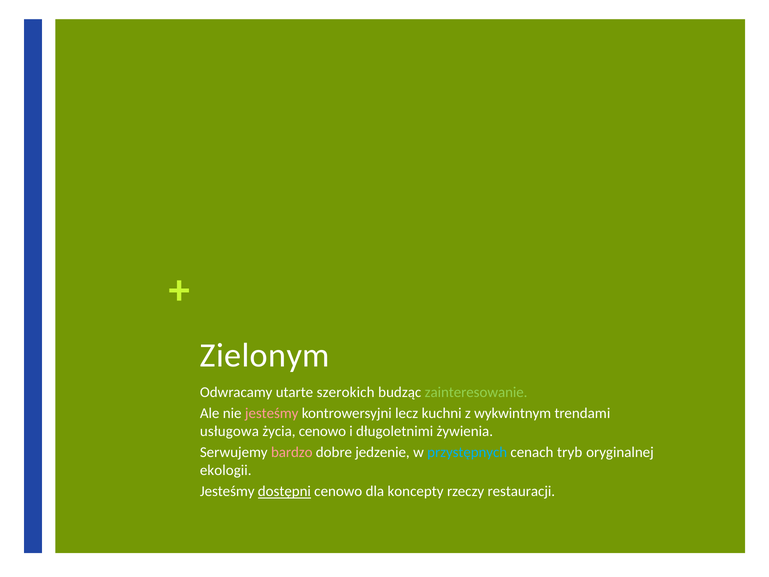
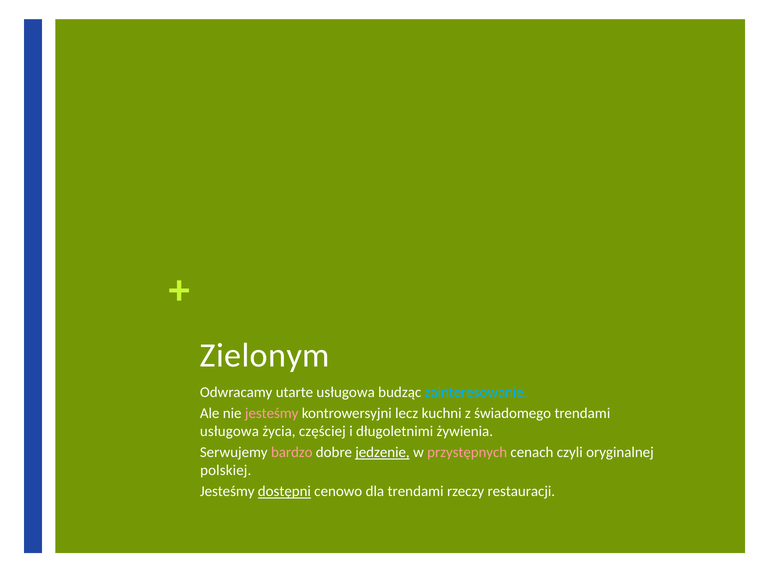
utarte szerokich: szerokich -> usługowa
zainteresowanie colour: light green -> light blue
wykwintnym: wykwintnym -> świadomego
życia cenowo: cenowo -> częściej
jedzenie underline: none -> present
przystępnych colour: light blue -> pink
tryb: tryb -> czyli
ekologii: ekologii -> polskiej
dla koncepty: koncepty -> trendami
